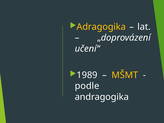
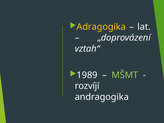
učení“: učení“ -> vztah“
MŠMT colour: yellow -> light green
podle: podle -> rozvíjí
